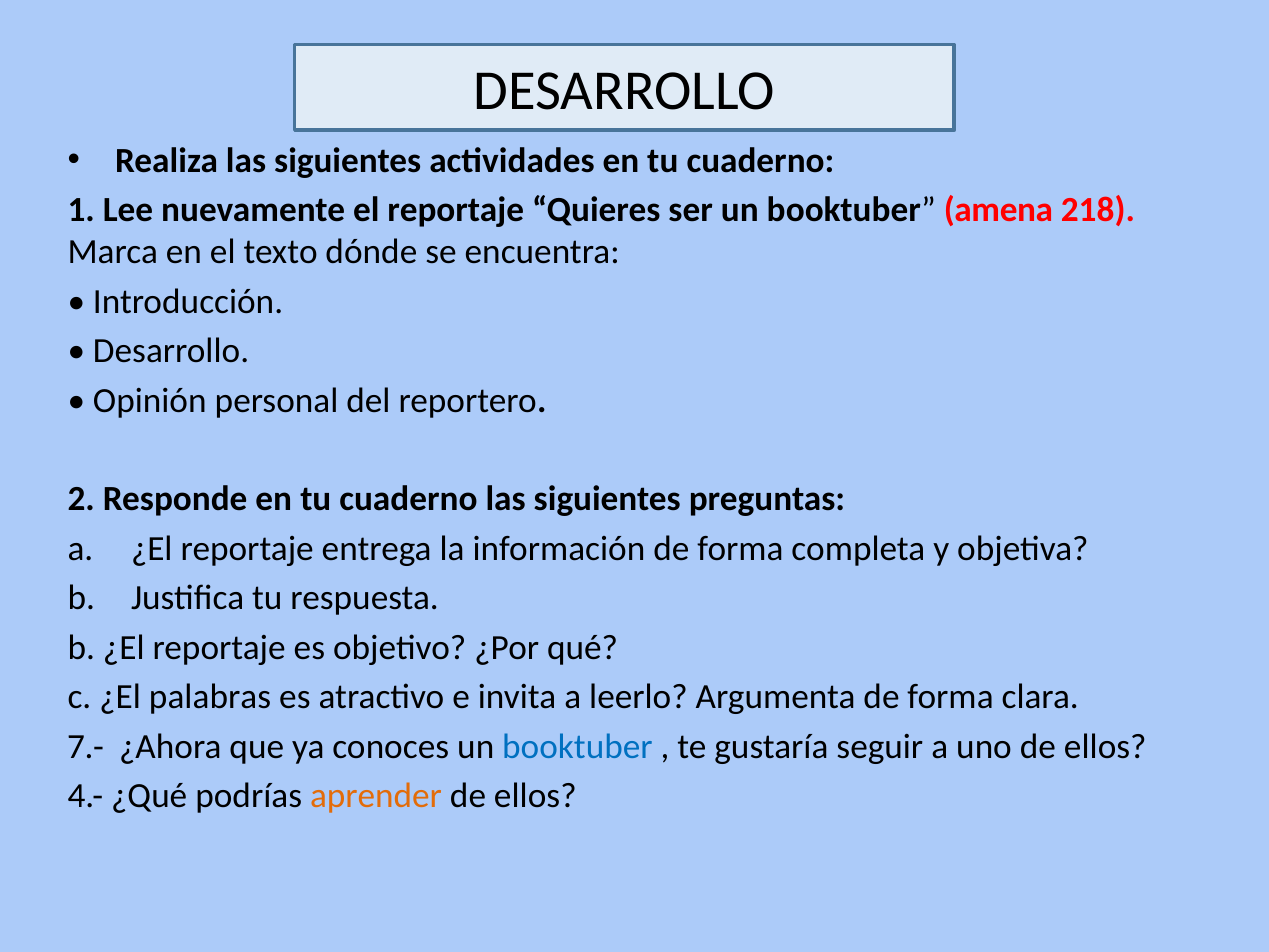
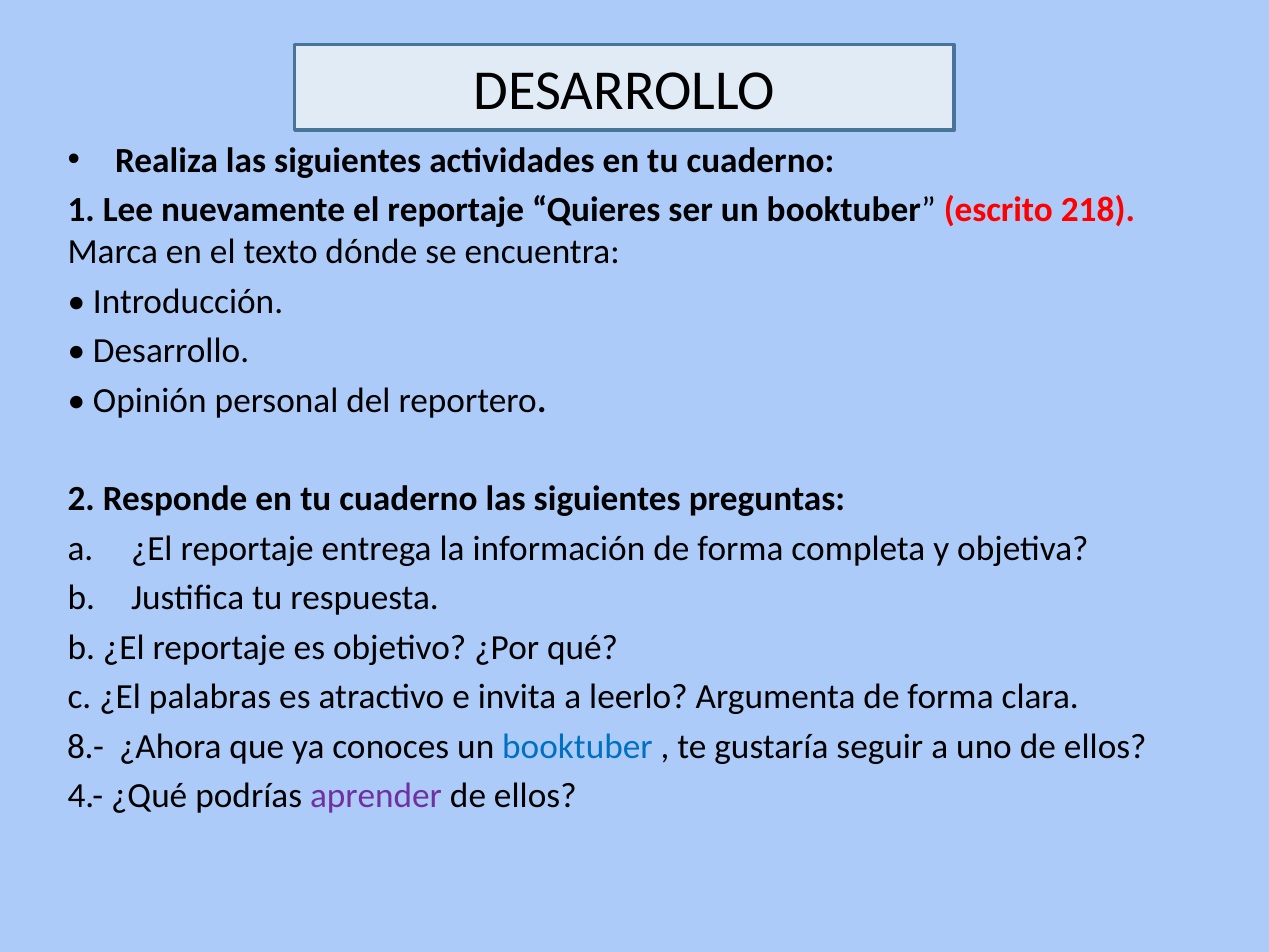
amena: amena -> escrito
7.-: 7.- -> 8.-
aprender colour: orange -> purple
